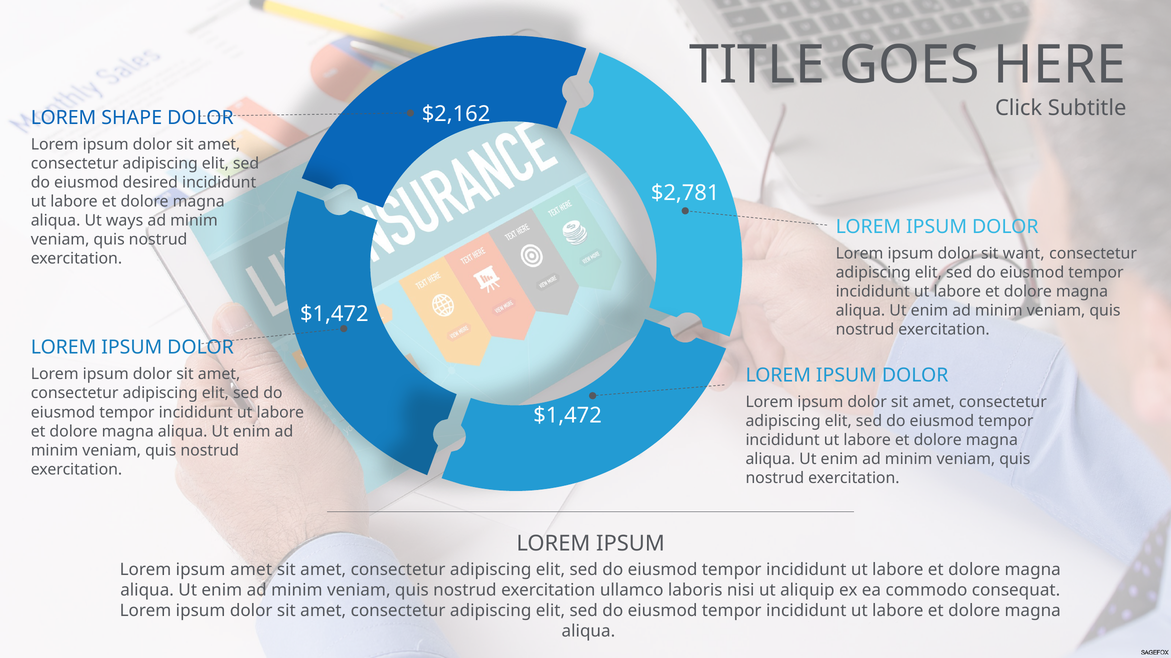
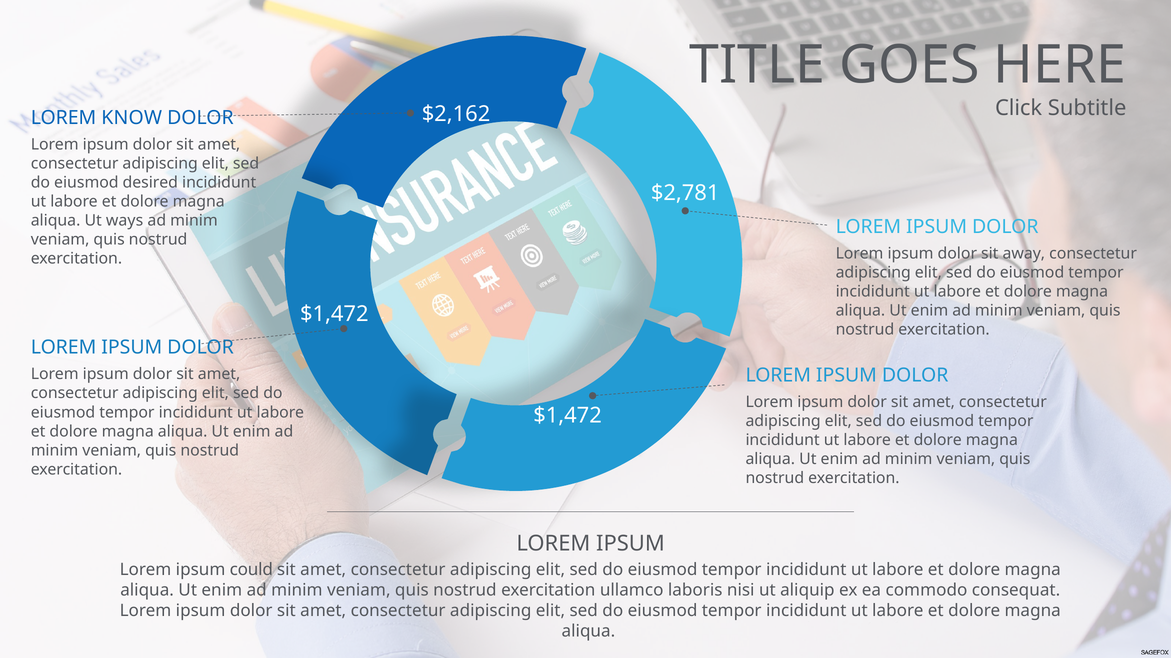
SHAPE: SHAPE -> KNOW
want: want -> away
ipsum amet: amet -> could
